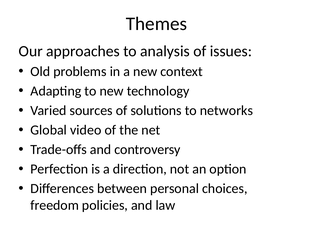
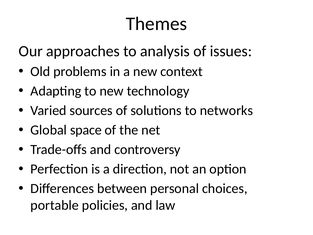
video: video -> space
freedom: freedom -> portable
